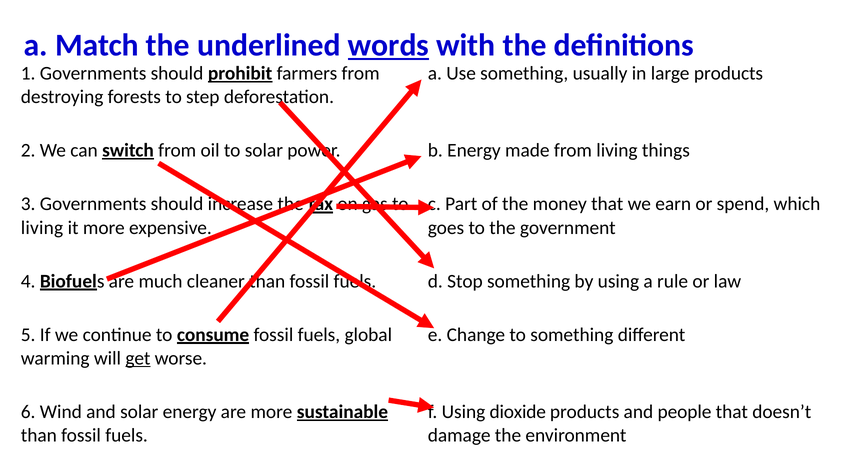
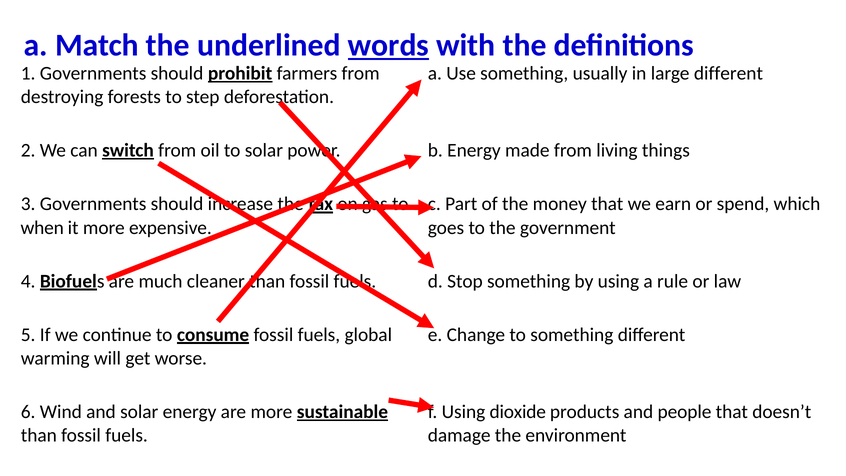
large products: products -> different
living at (42, 228): living -> when
get underline: present -> none
